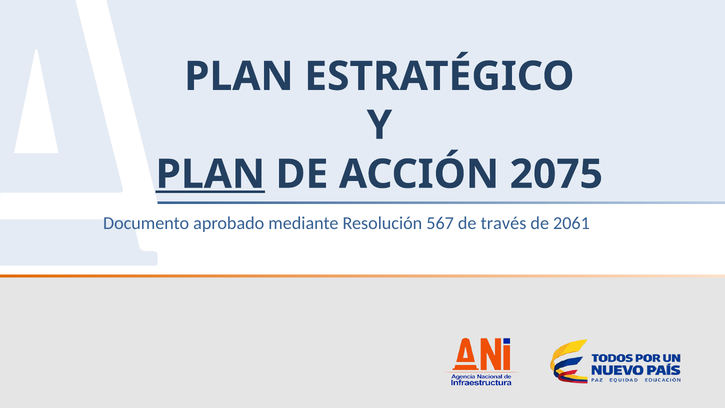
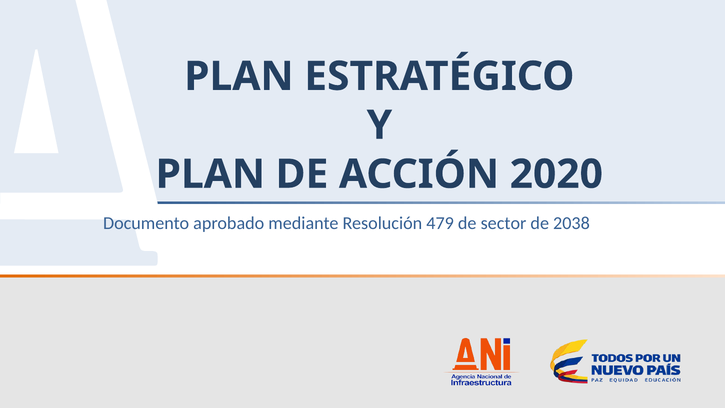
PLAN at (210, 174) underline: present -> none
2075: 2075 -> 2020
567: 567 -> 479
través: través -> sector
2061: 2061 -> 2038
